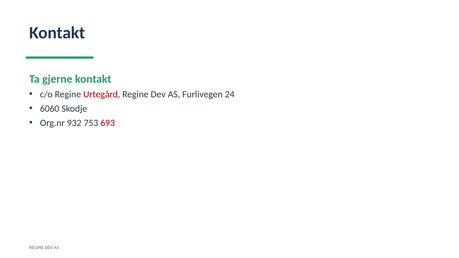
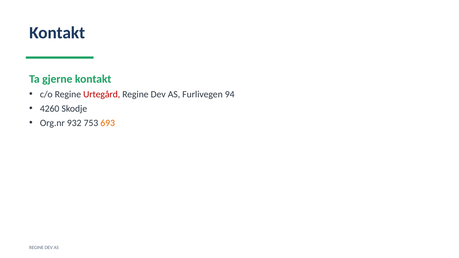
24: 24 -> 94
6060: 6060 -> 4260
693 colour: red -> orange
